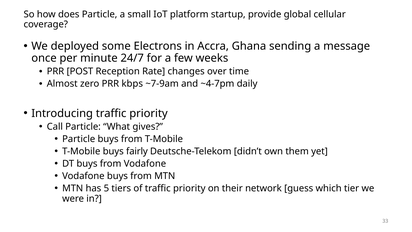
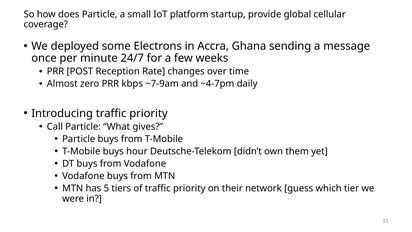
fairly: fairly -> hour
